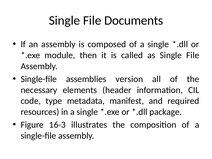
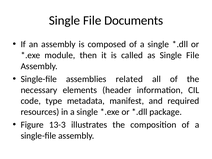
version: version -> related
16-3: 16-3 -> 13-3
